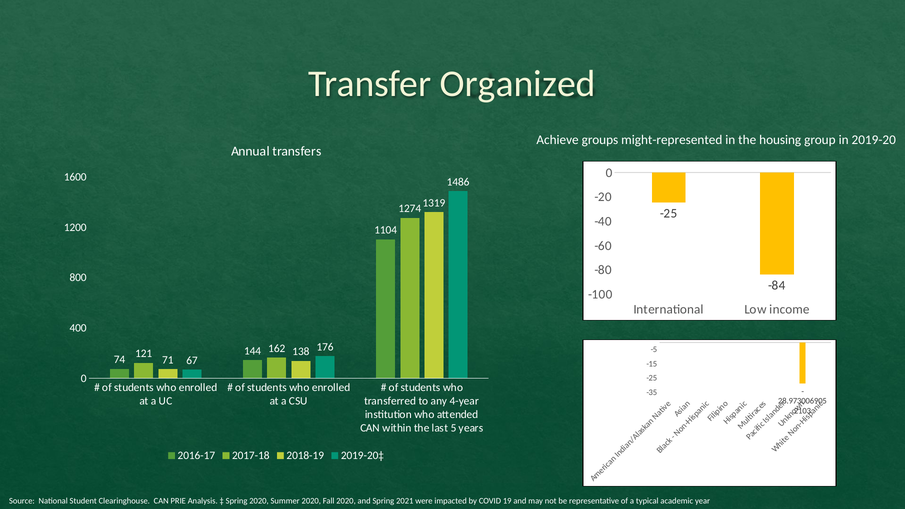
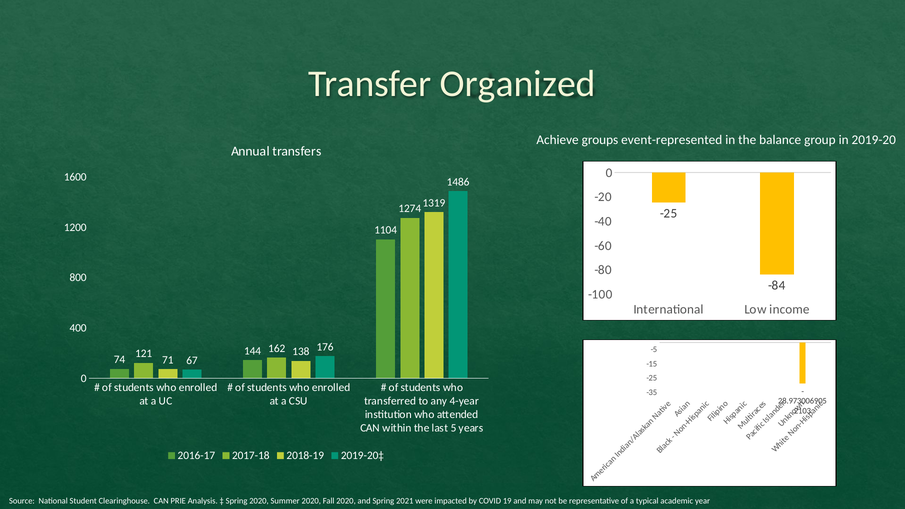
might-represented: might-represented -> event-represented
housing: housing -> balance
